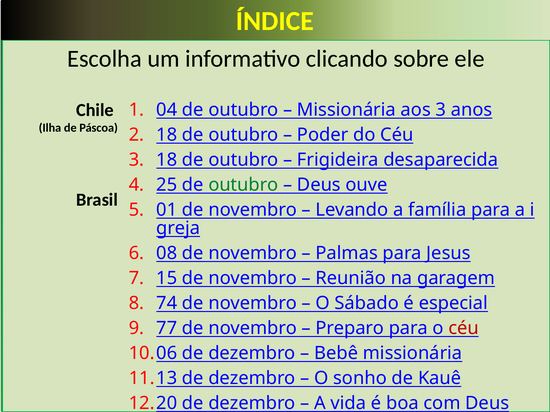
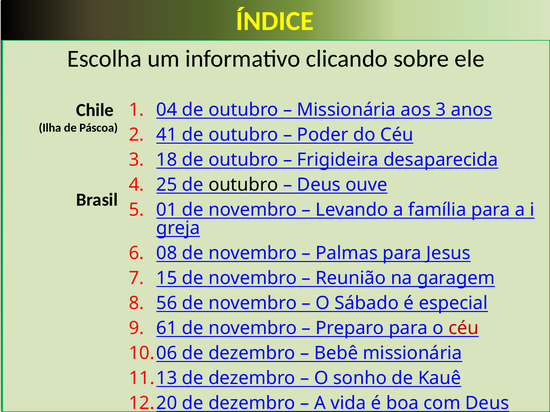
18 at (167, 135): 18 -> 41
outubro at (243, 185) colour: green -> black
74: 74 -> 56
77: 77 -> 61
